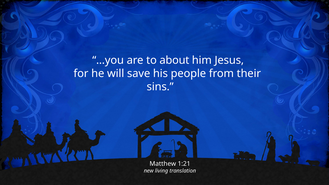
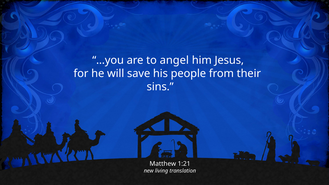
about: about -> angel
